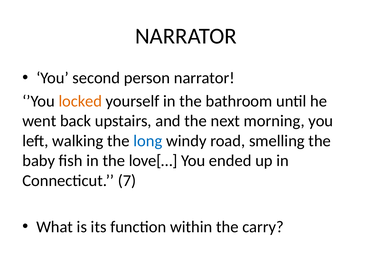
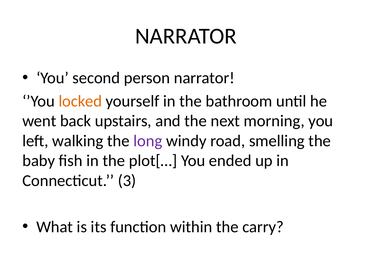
long colour: blue -> purple
love[…: love[… -> plot[…
7: 7 -> 3
